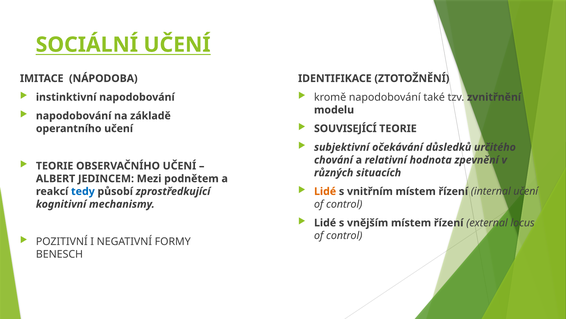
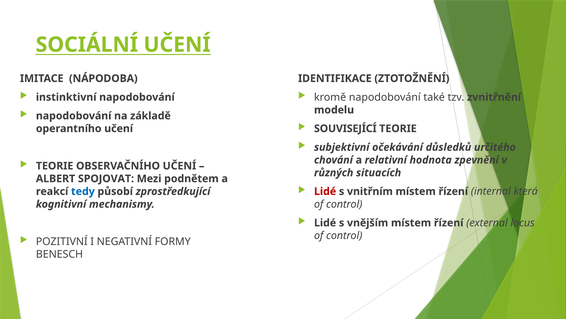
JEDINCEM: JEDINCEM -> SPOJOVAT
Lidé at (325, 191) colour: orange -> red
internal učení: učení -> která
